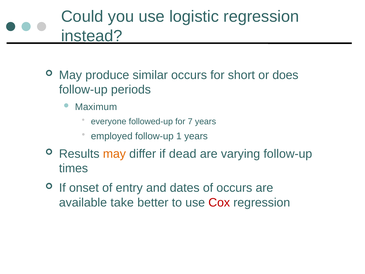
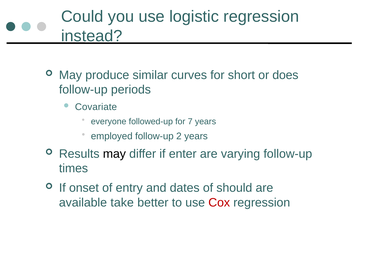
similar occurs: occurs -> curves
Maximum: Maximum -> Covariate
1: 1 -> 2
may at (114, 154) colour: orange -> black
dead: dead -> enter
of occurs: occurs -> should
